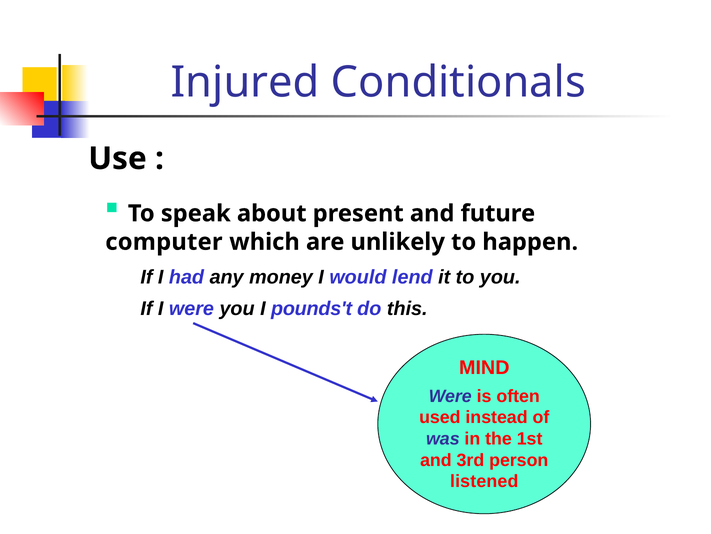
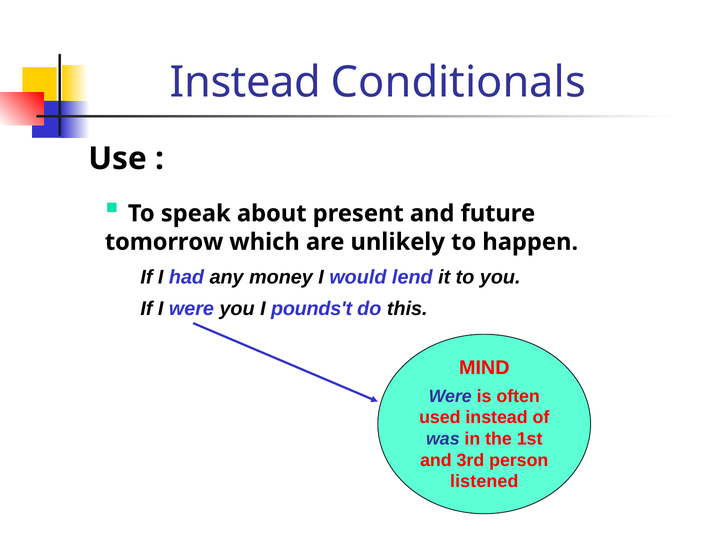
Injured at (245, 83): Injured -> Instead
computer: computer -> tomorrow
